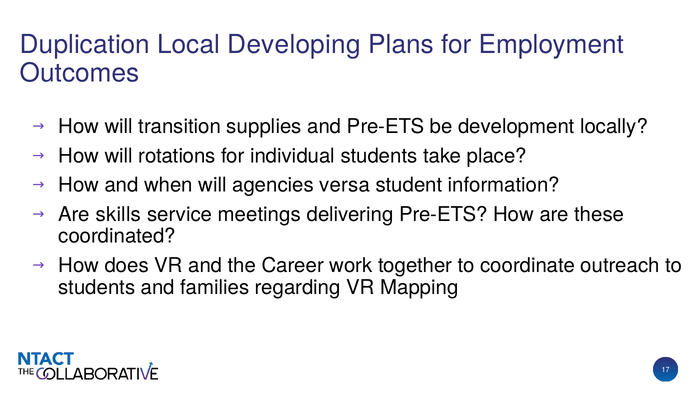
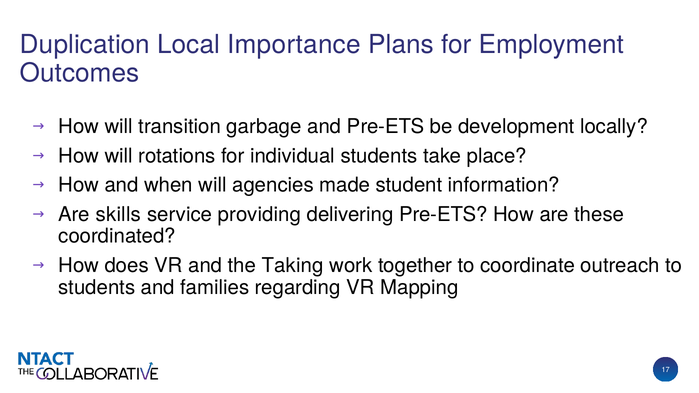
Developing: Developing -> Importance
supplies: supplies -> garbage
versa: versa -> made
meetings: meetings -> providing
Career: Career -> Taking
